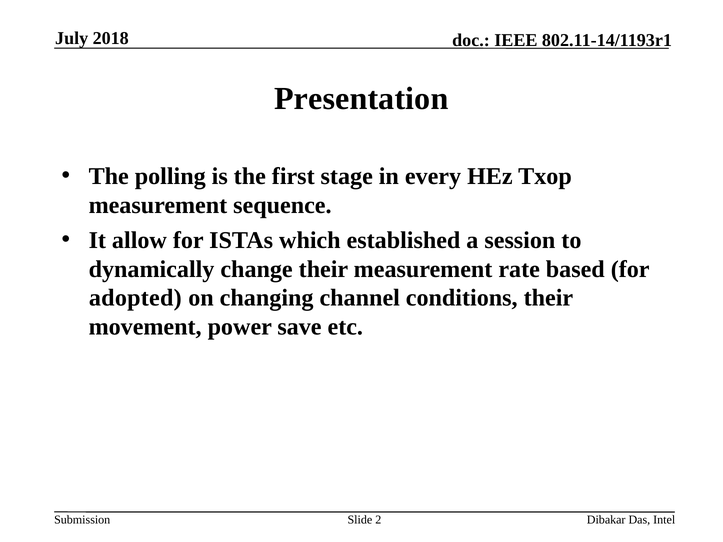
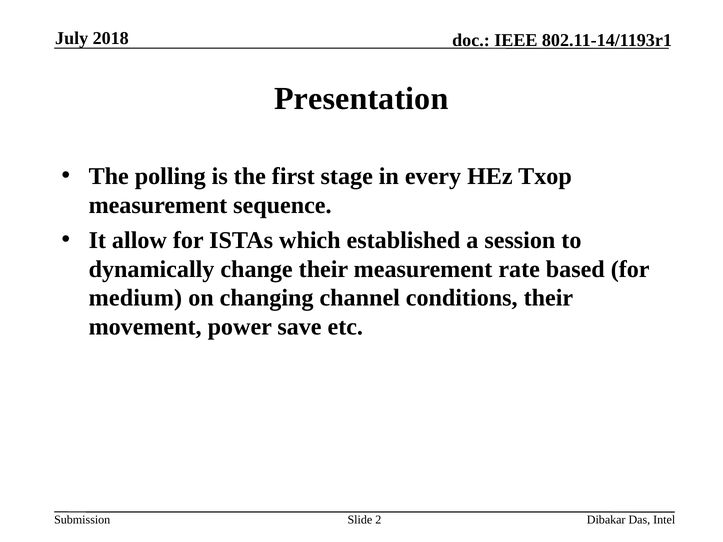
adopted: adopted -> medium
